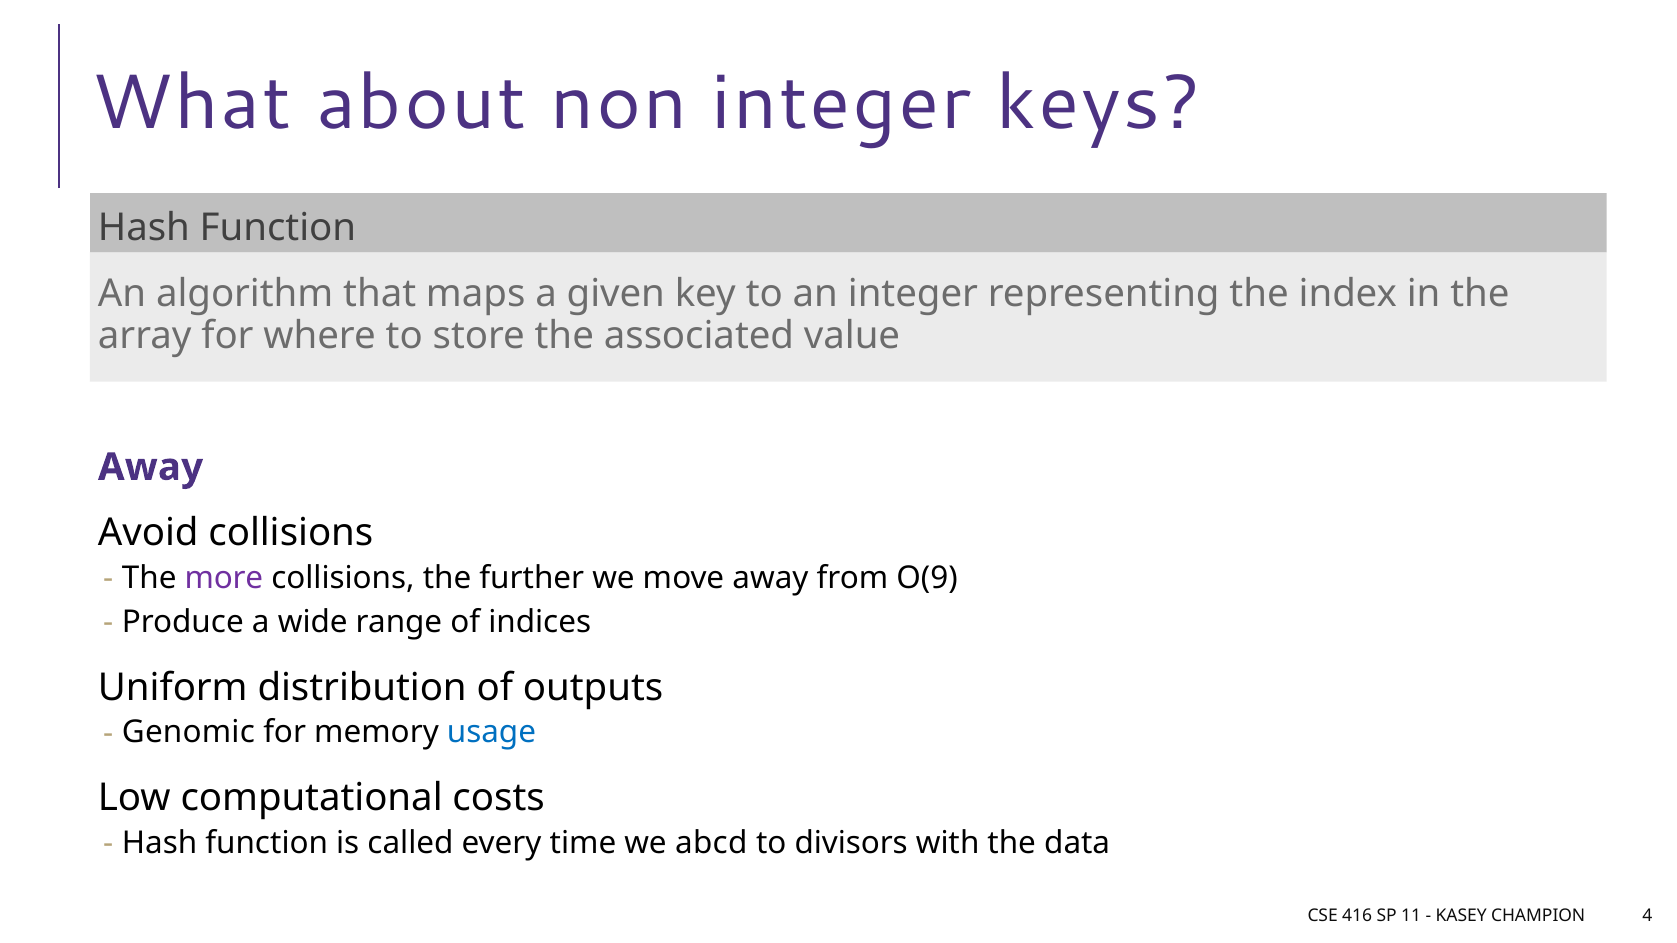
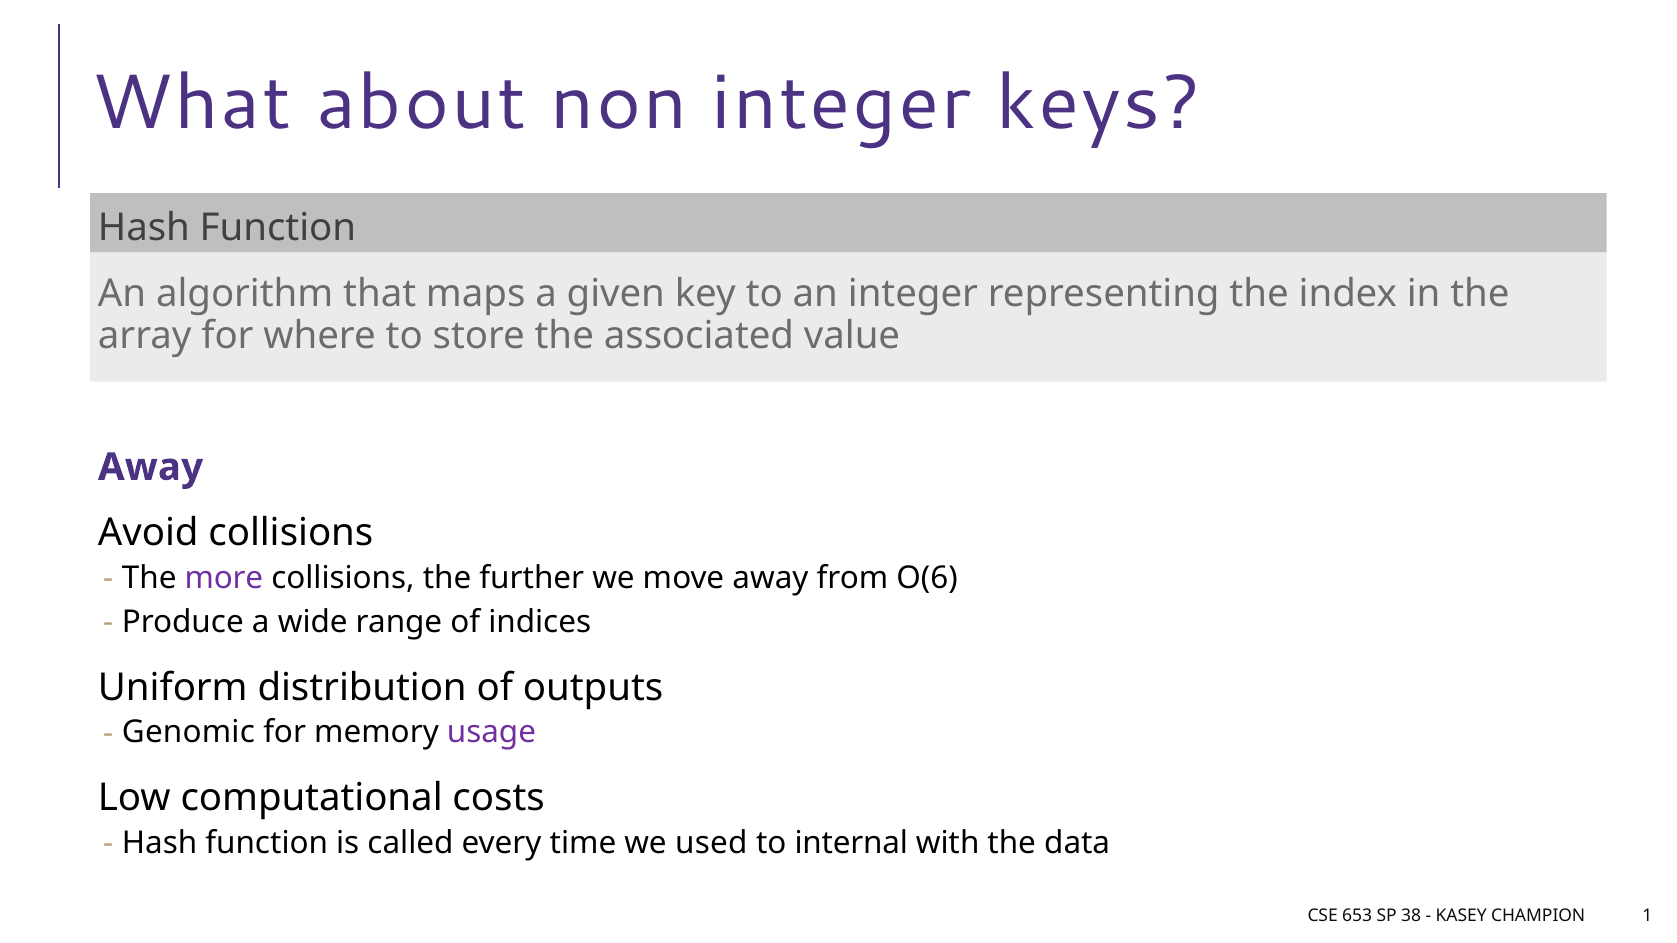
O(9: O(9 -> O(6
usage colour: blue -> purple
abcd: abcd -> used
divisors: divisors -> internal
416: 416 -> 653
11: 11 -> 38
4: 4 -> 1
